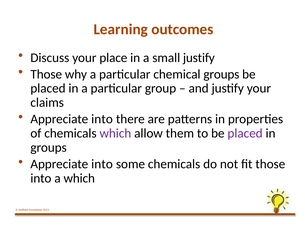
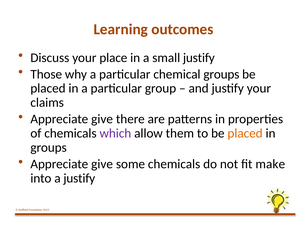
into at (102, 119): into -> give
placed at (245, 133) colour: purple -> orange
into at (102, 164): into -> give
fit those: those -> make
a which: which -> justify
